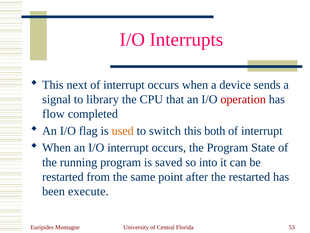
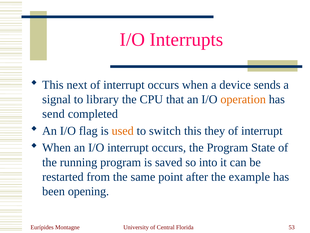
operation colour: red -> orange
flow: flow -> send
both: both -> they
the restarted: restarted -> example
execute: execute -> opening
